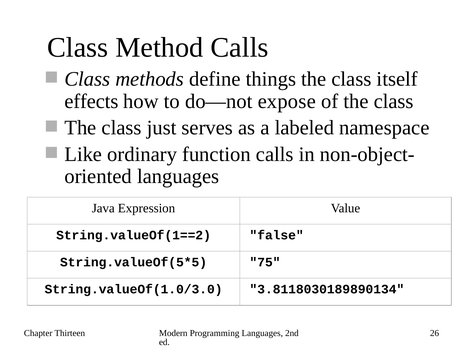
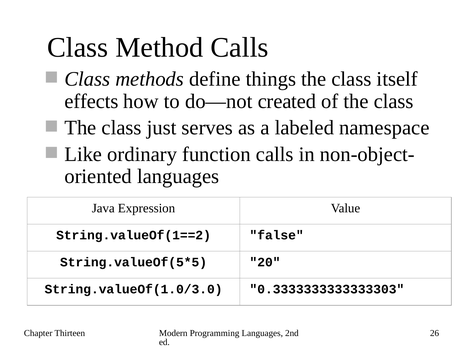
expose: expose -> created
75: 75 -> 20
3.8118030189890134: 3.8118030189890134 -> 0.3333333333333303
